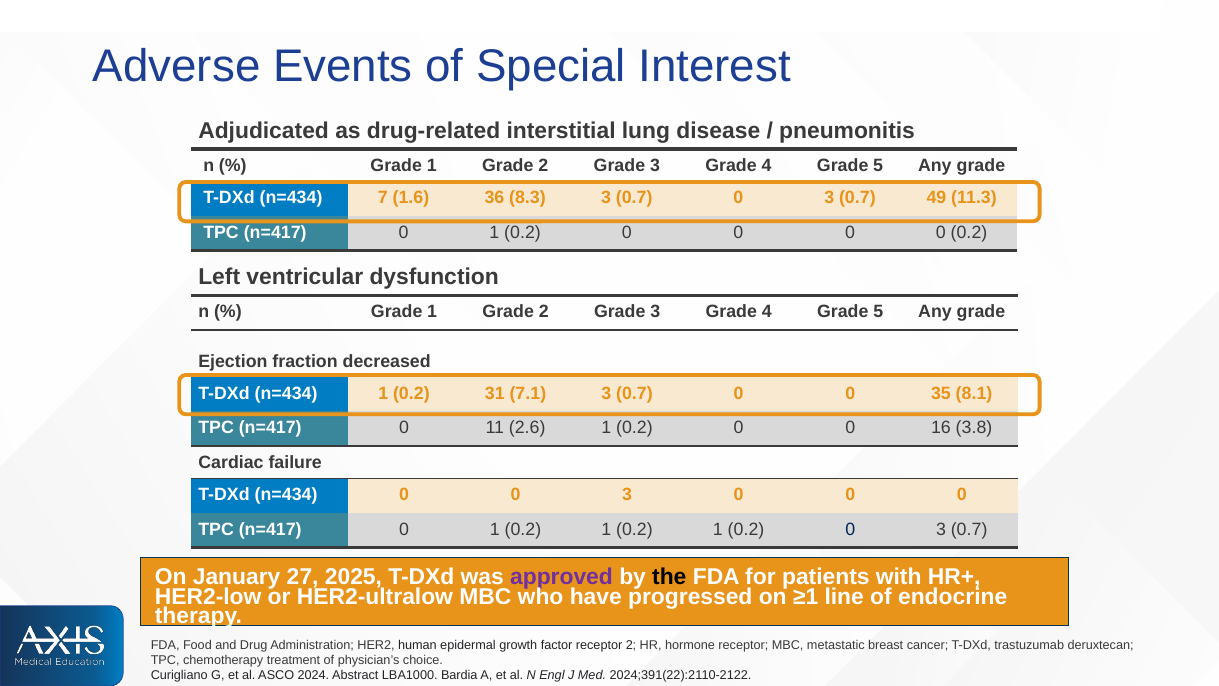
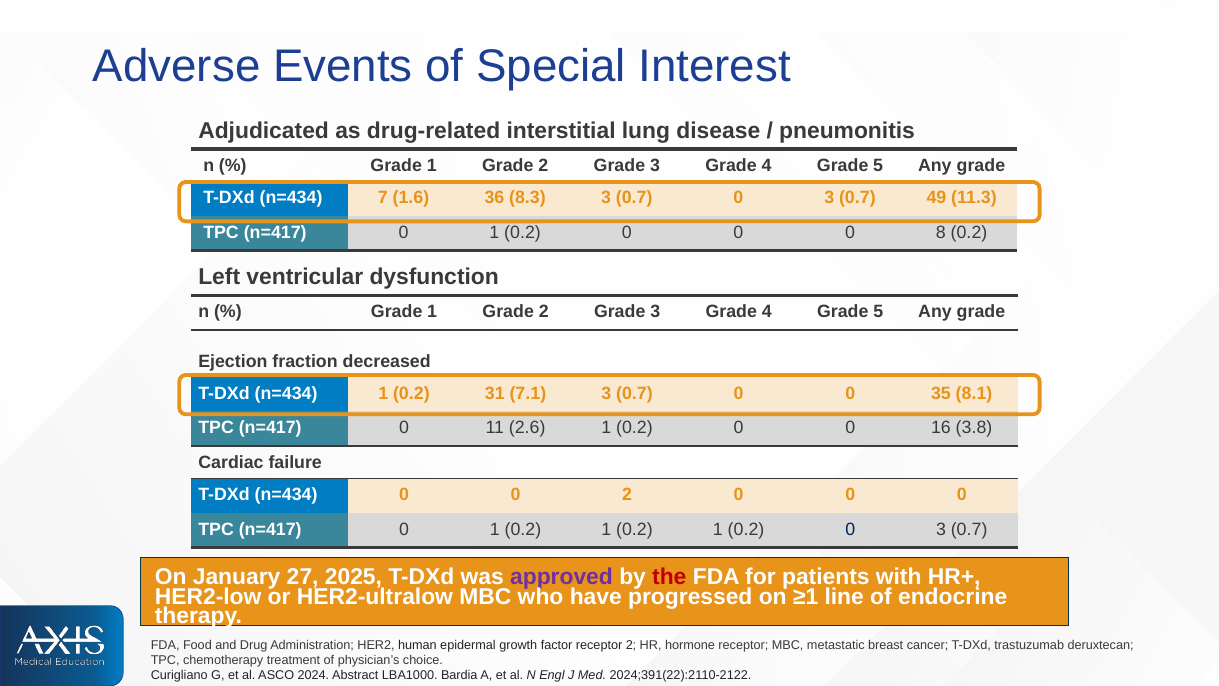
0 0 0 0: 0 -> 8
0 0 3: 3 -> 2
the colour: black -> red
